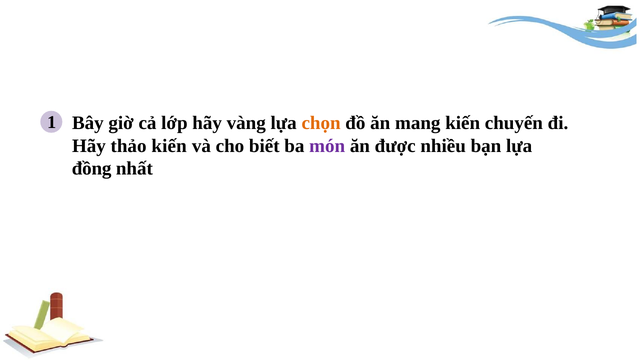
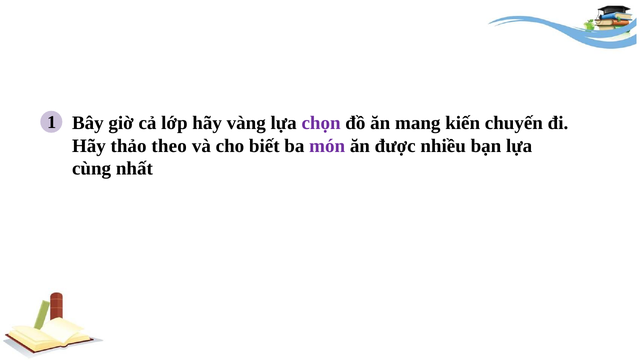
chọn colour: orange -> purple
thảo kiến: kiến -> theo
đồng: đồng -> cùng
